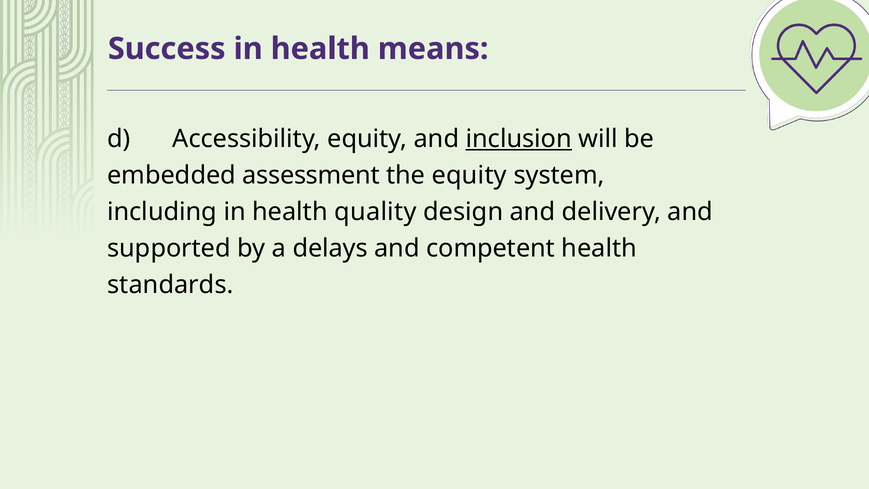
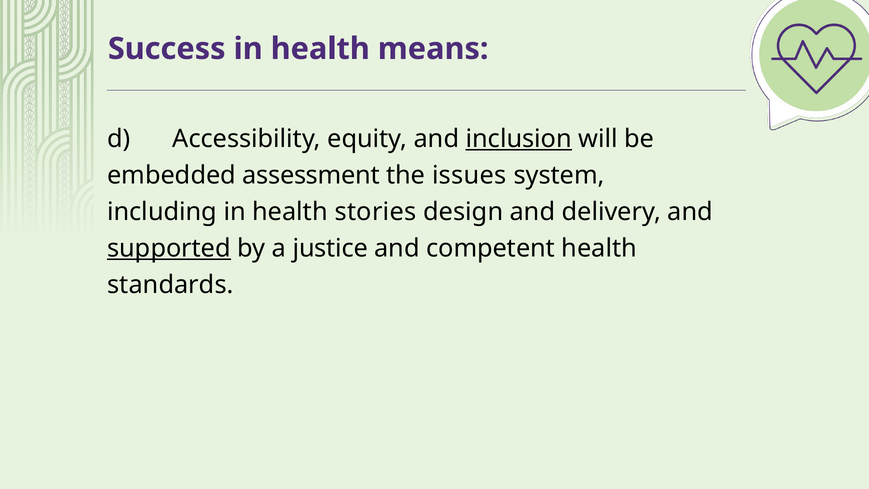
the equity: equity -> issues
quality: quality -> stories
supported underline: none -> present
delays: delays -> justice
